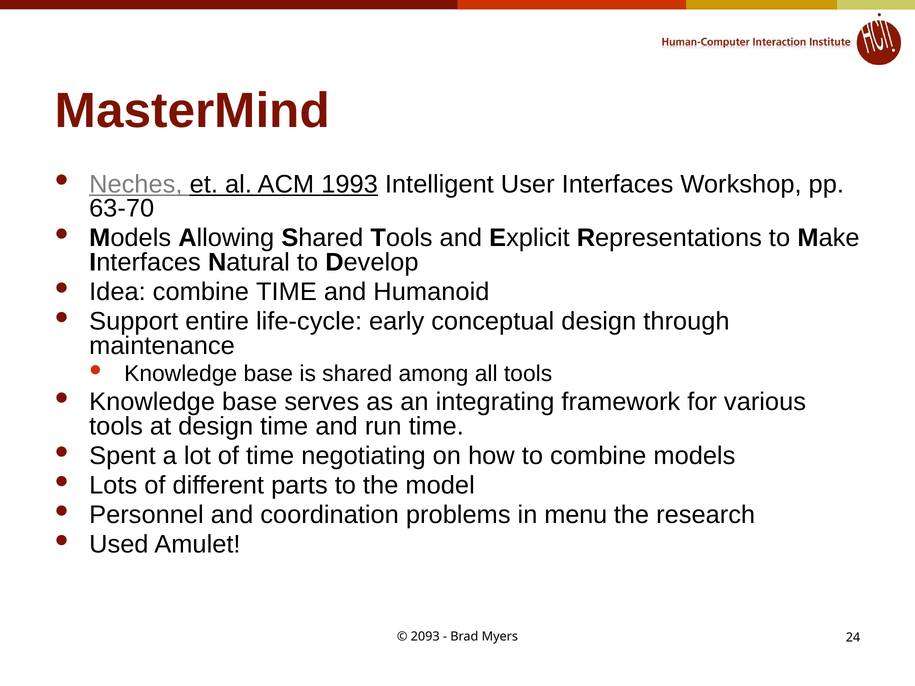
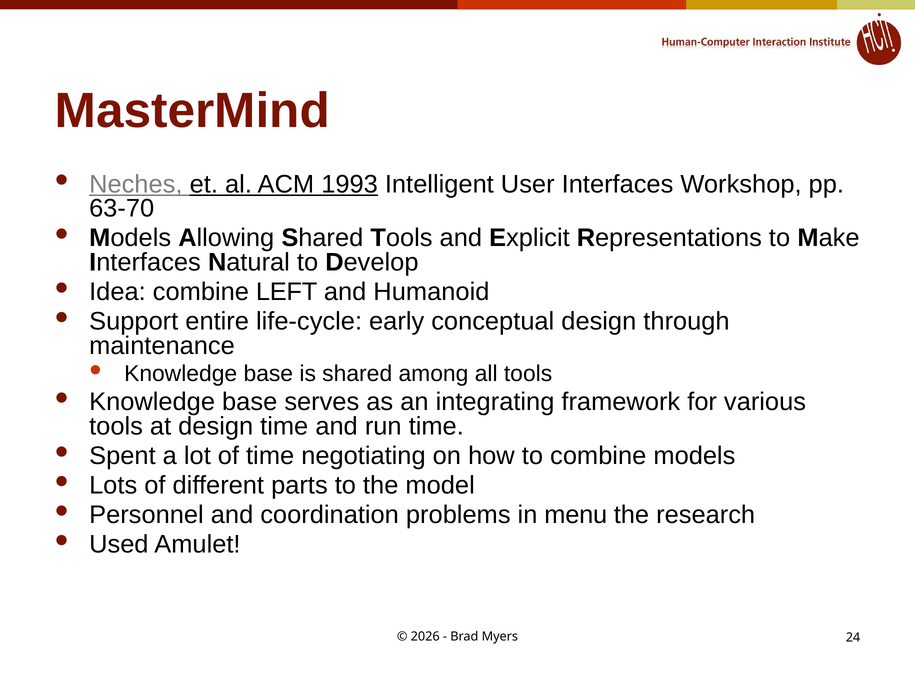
combine TIME: TIME -> LEFT
2093: 2093 -> 2026
